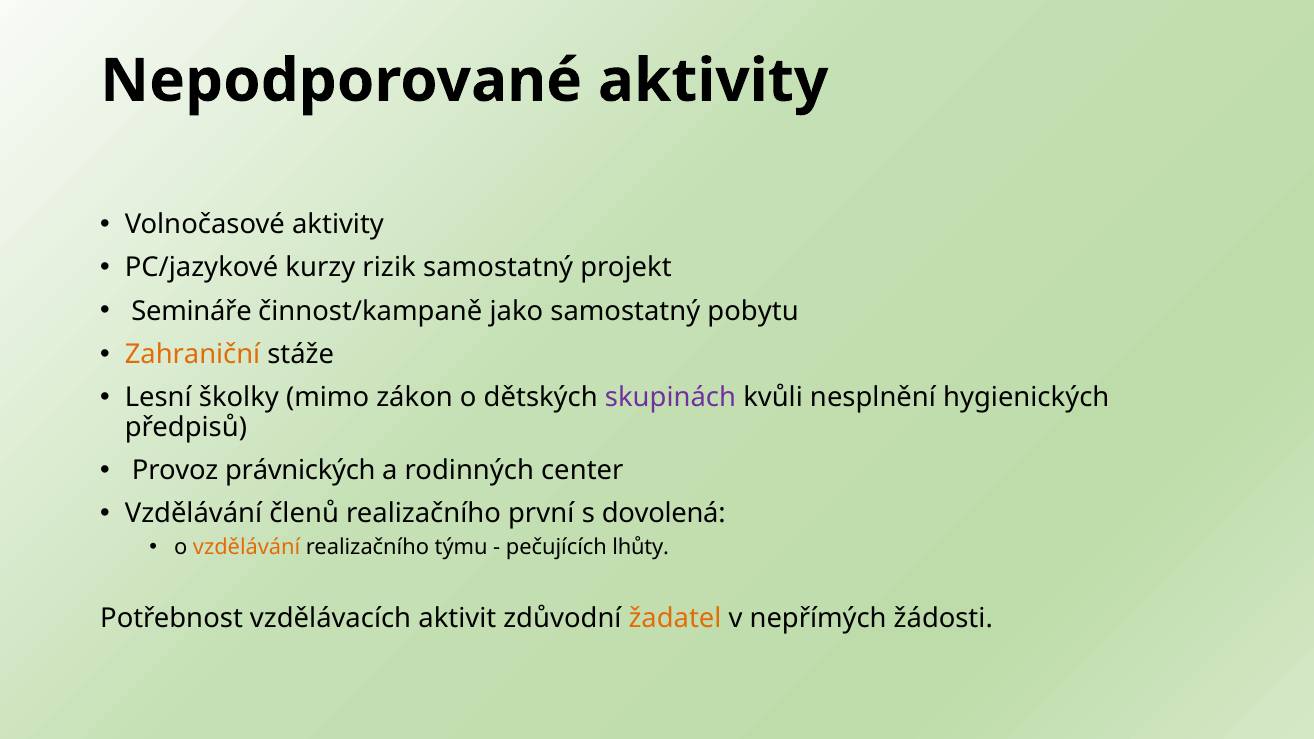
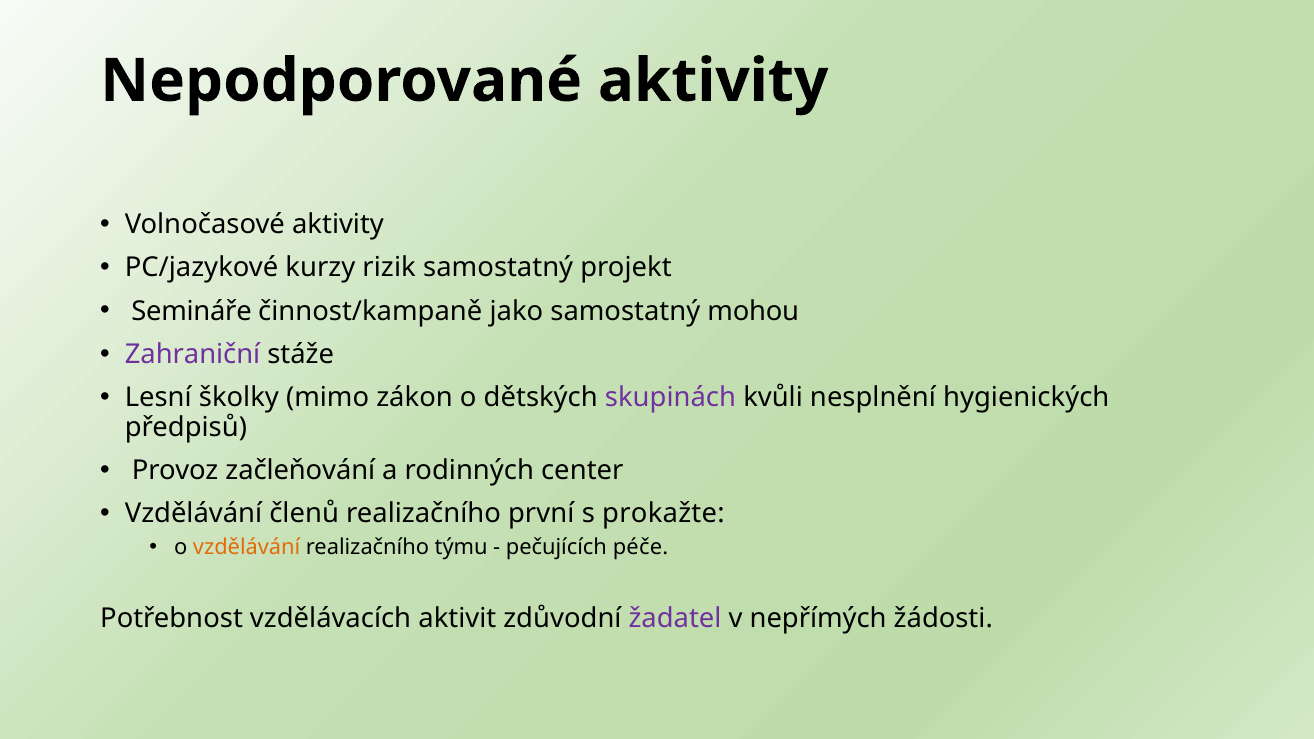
pobytu: pobytu -> mohou
Zahraniční colour: orange -> purple
právnických: právnických -> začleňování
dovolená: dovolená -> prokažte
lhůty: lhůty -> péče
žadatel colour: orange -> purple
